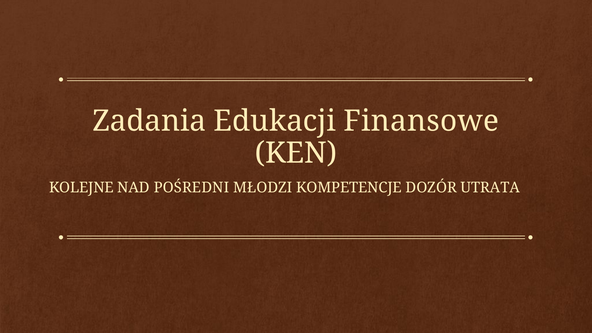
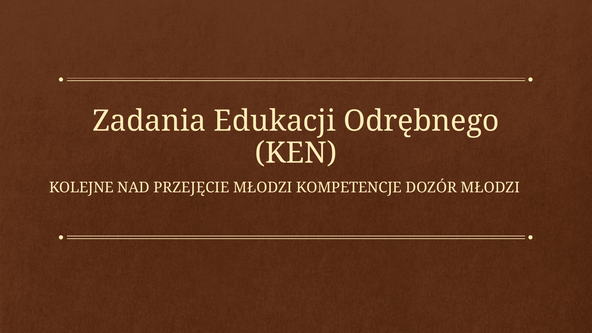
Finansowe: Finansowe -> Odrębnego
POŚREDNI: POŚREDNI -> PRZEJĘCIE
DOZÓR UTRATA: UTRATA -> MŁODZI
